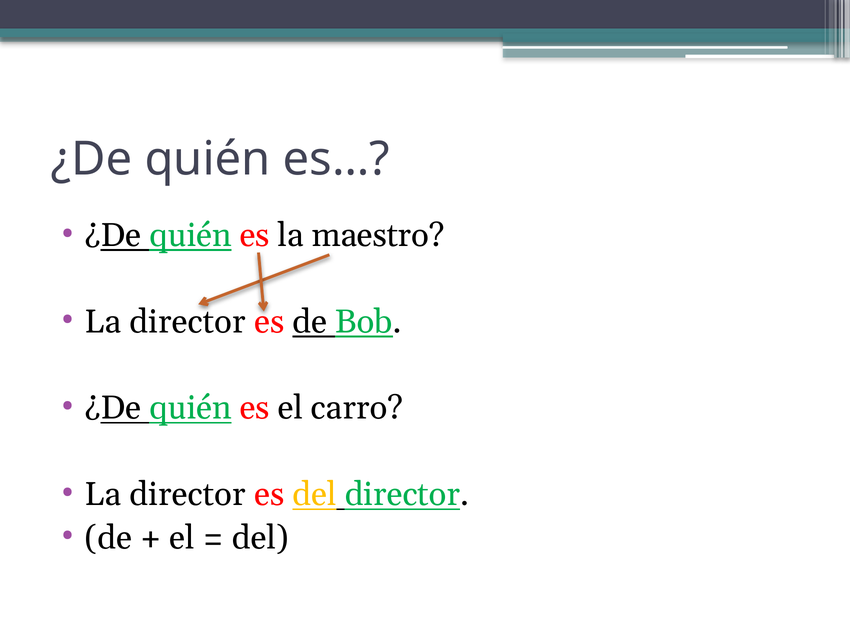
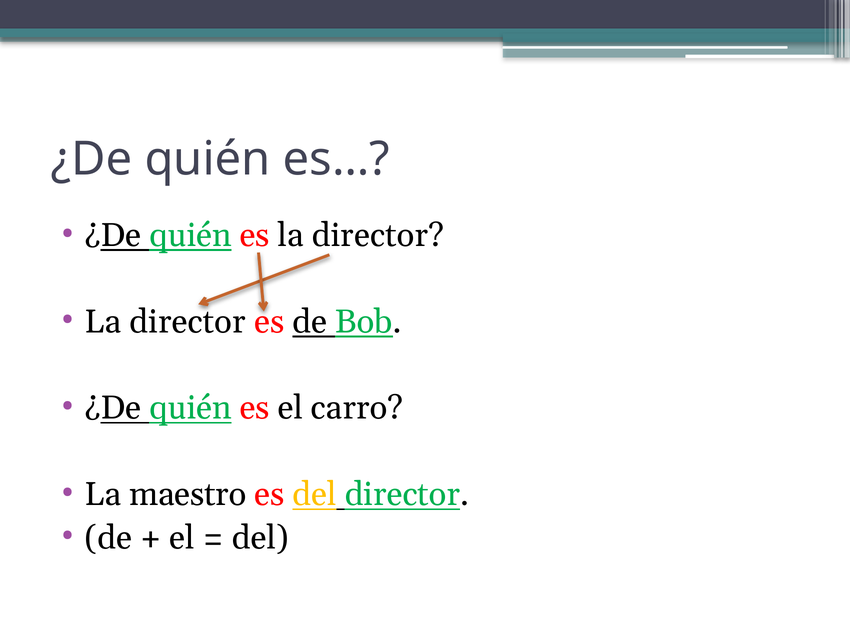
maestro at (378, 235): maestro -> director
director at (188, 495): director -> maestro
